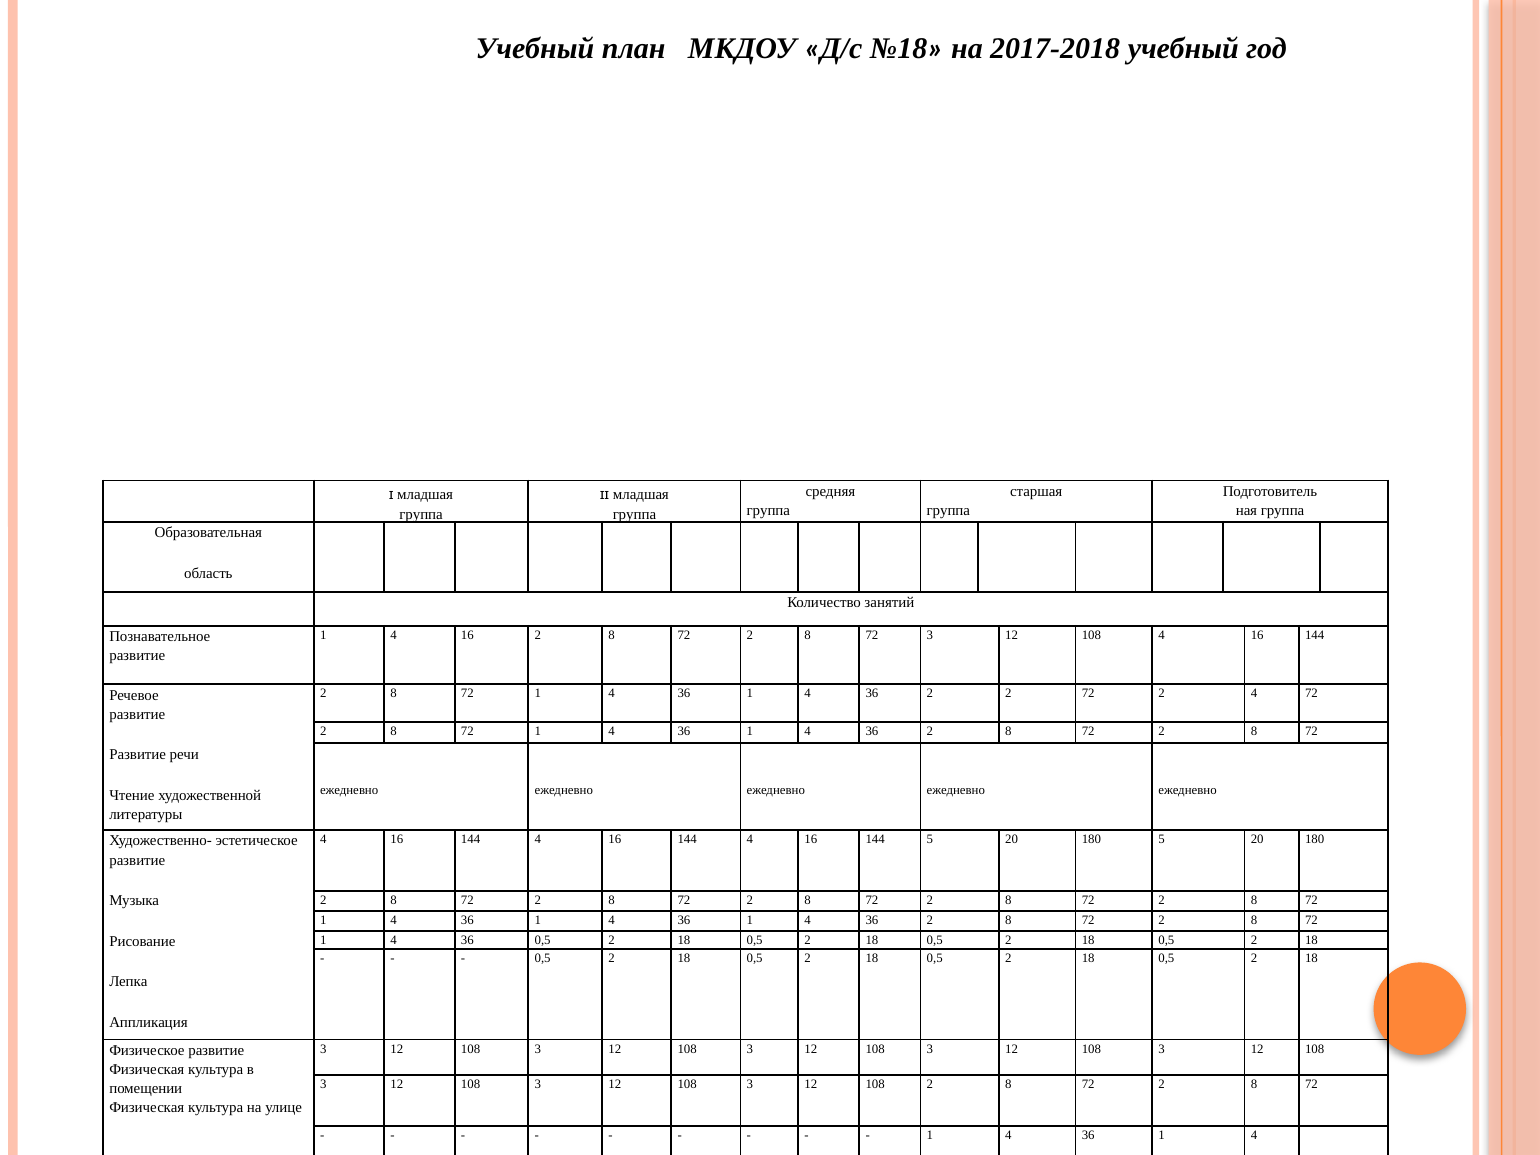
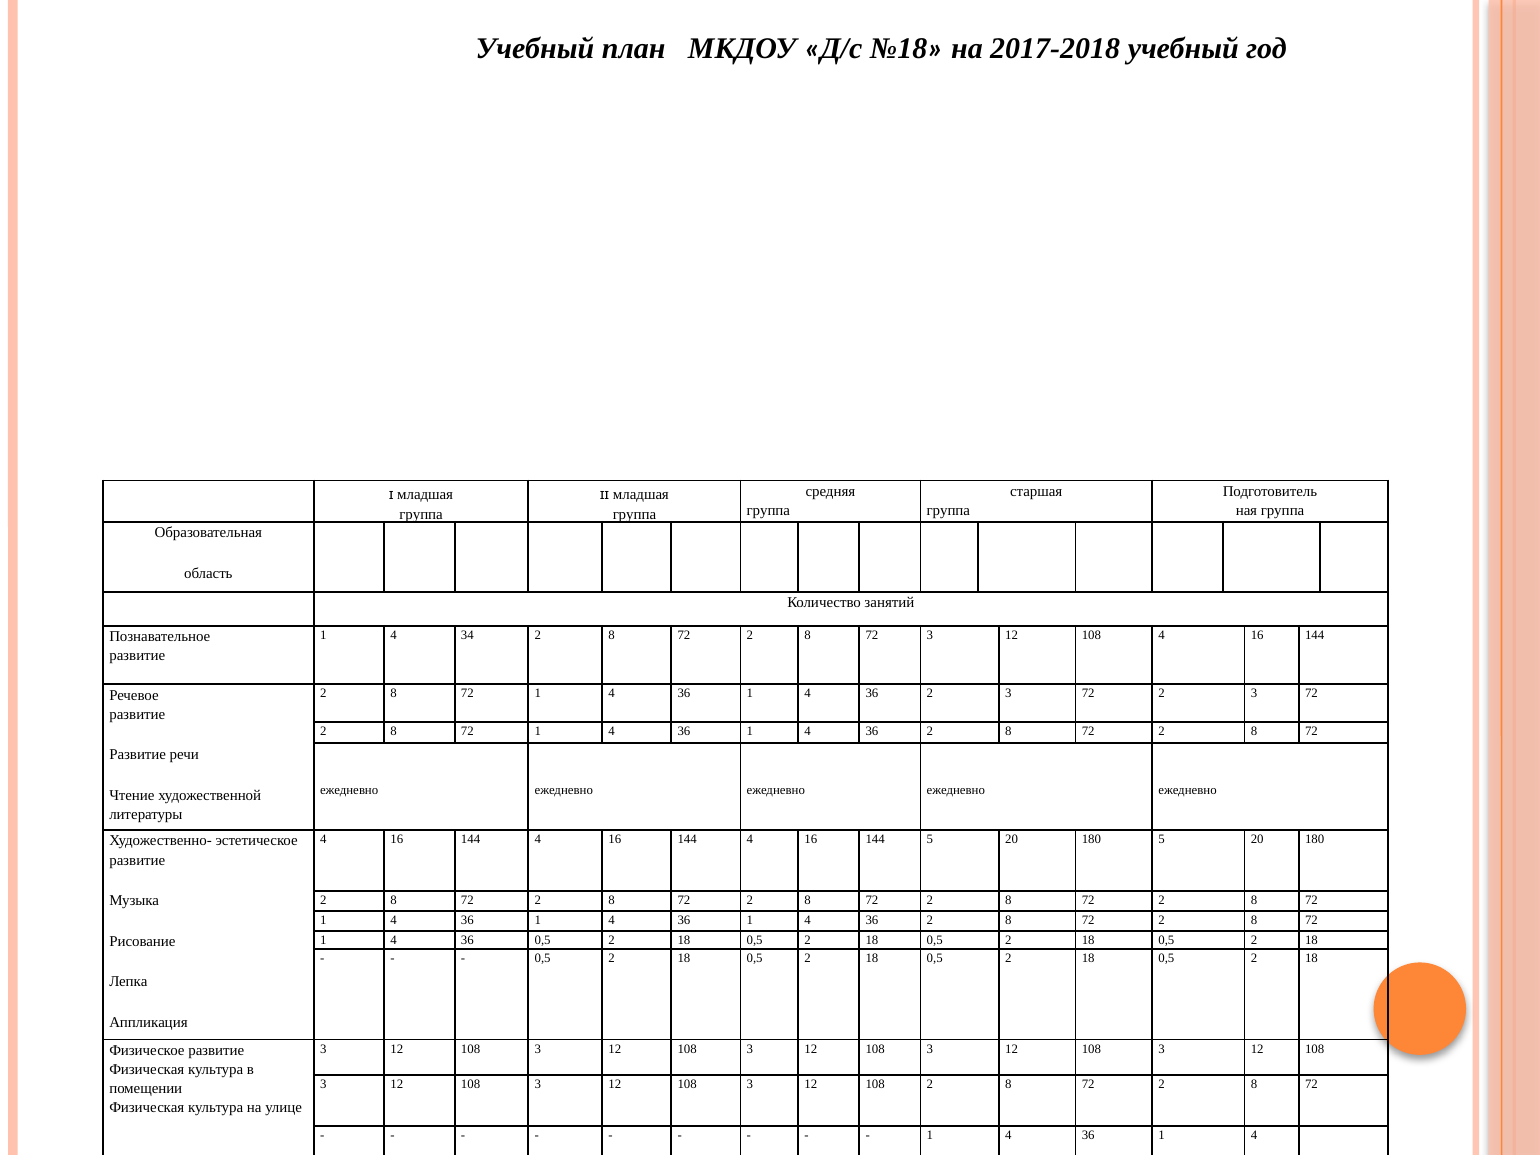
1 4 16: 16 -> 34
36 2 2: 2 -> 3
72 2 4: 4 -> 3
